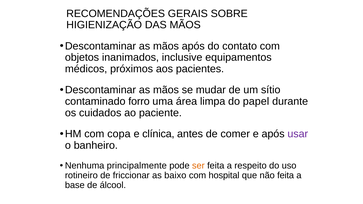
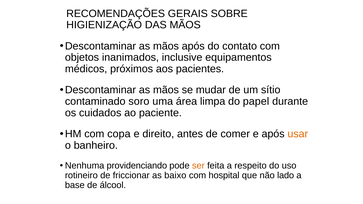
forro: forro -> soro
clínica: clínica -> direito
usar colour: purple -> orange
principalmente: principalmente -> providenciando
não feita: feita -> lado
